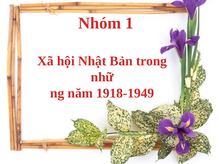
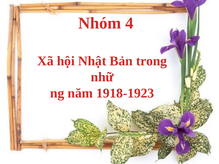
1: 1 -> 4
1918-1949: 1918-1949 -> 1918-1923
